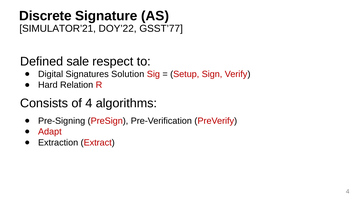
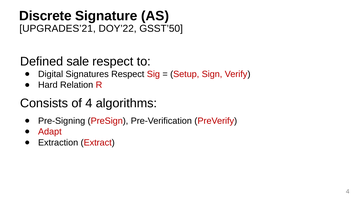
SIMULATOR’21: SIMULATOR’21 -> UPGRADES’21
GSST’77: GSST’77 -> GSST’50
Signatures Solution: Solution -> Respect
